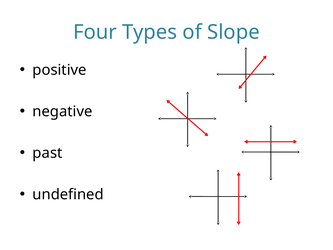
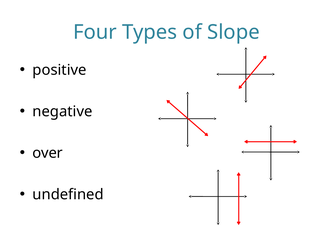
past: past -> over
